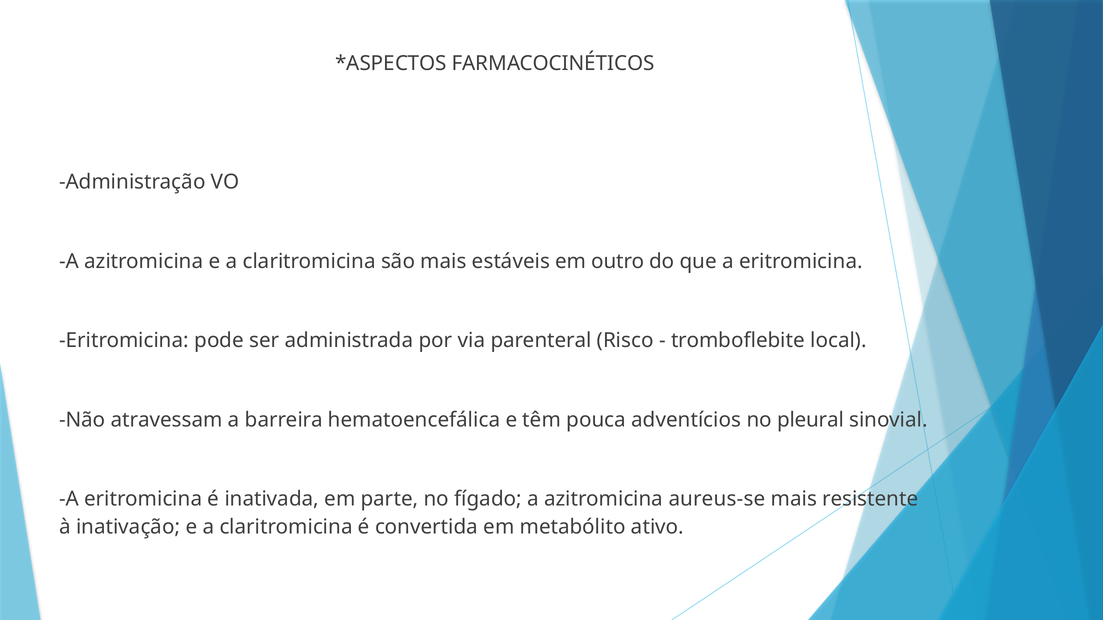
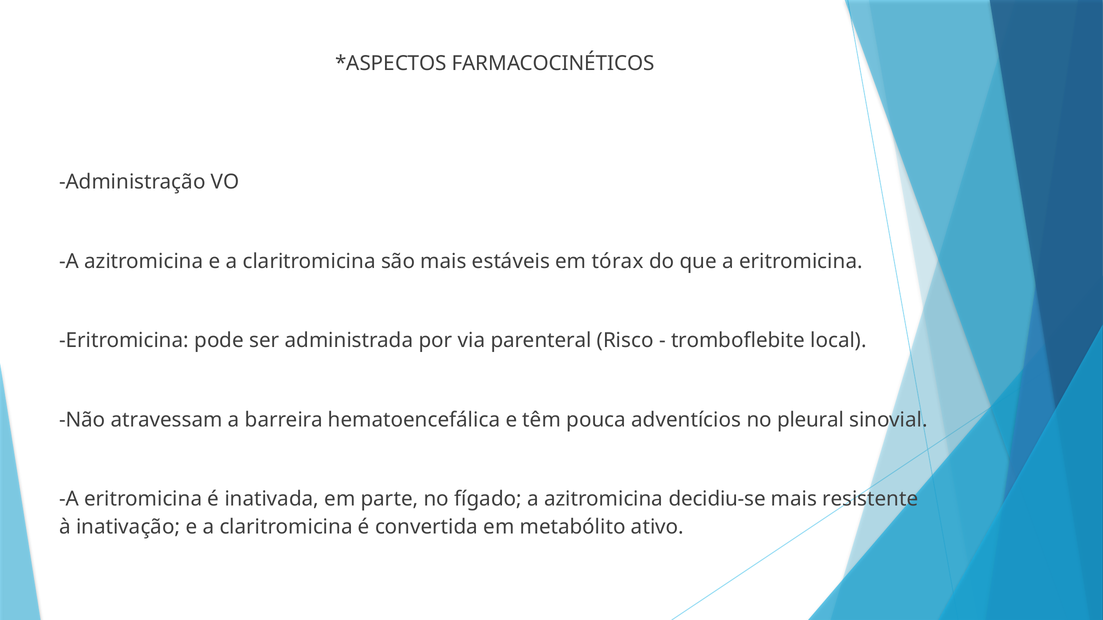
outro: outro -> tórax
aureus-se: aureus-se -> decidiu-se
